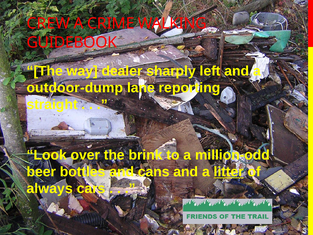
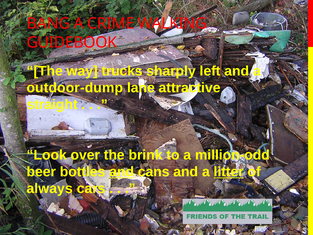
CREW: CREW -> BANG
dealer: dealer -> trucks
reporting: reporting -> attractive
and at (122, 172) underline: none -> present
